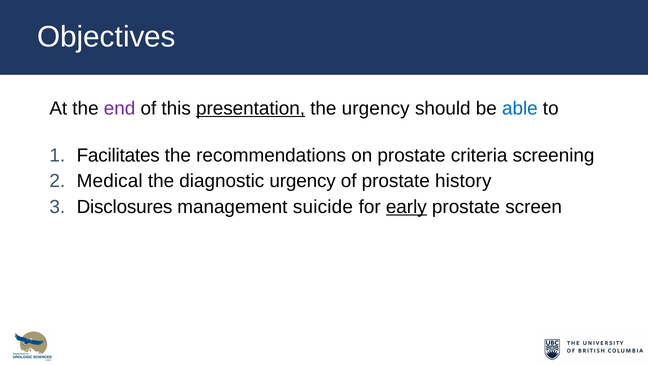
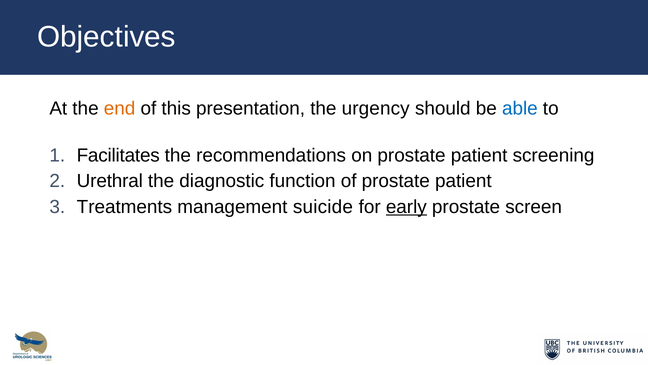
end colour: purple -> orange
presentation underline: present -> none
on prostate criteria: criteria -> patient
Medical: Medical -> Urethral
diagnostic urgency: urgency -> function
of prostate history: history -> patient
Disclosures: Disclosures -> Treatments
